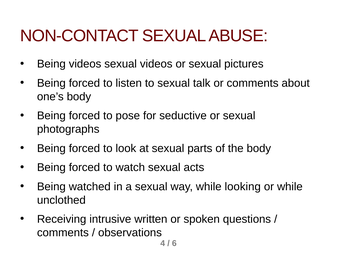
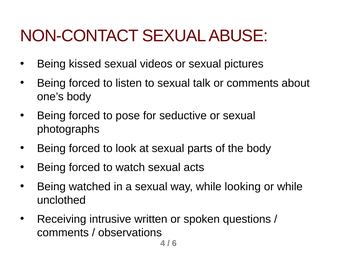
Being videos: videos -> kissed
